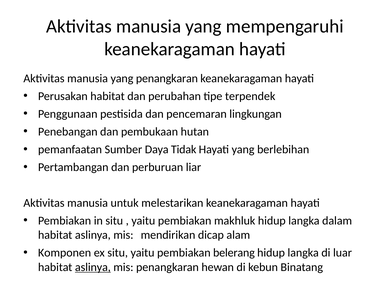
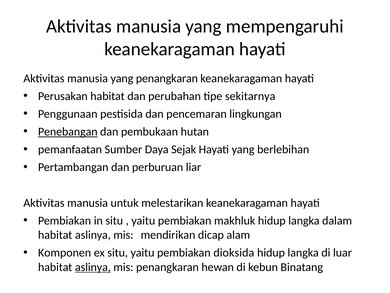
terpendek: terpendek -> sekitarnya
Penebangan underline: none -> present
Tidak: Tidak -> Sejak
belerang: belerang -> dioksida
